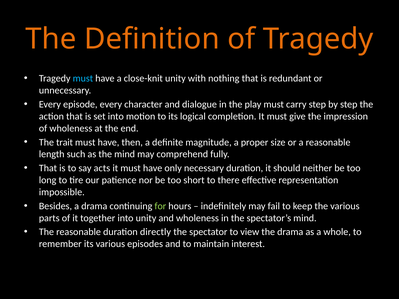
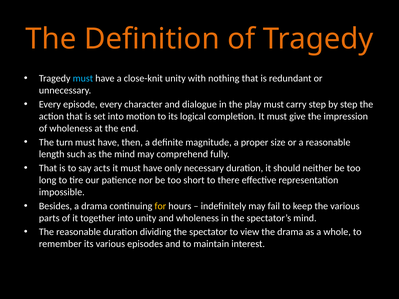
trait: trait -> turn
for colour: light green -> yellow
directly: directly -> dividing
